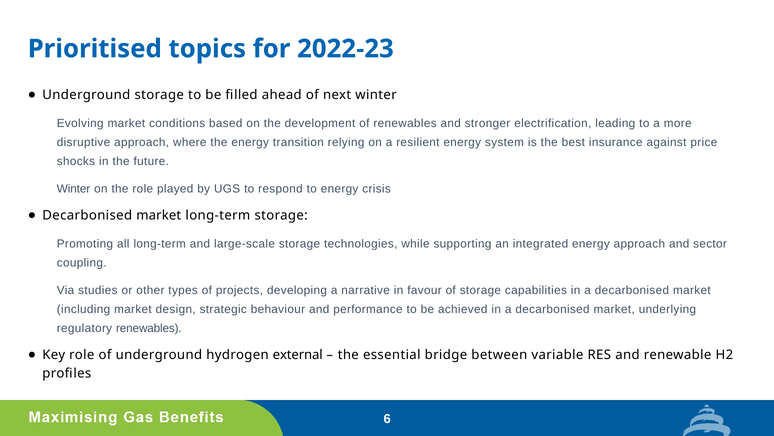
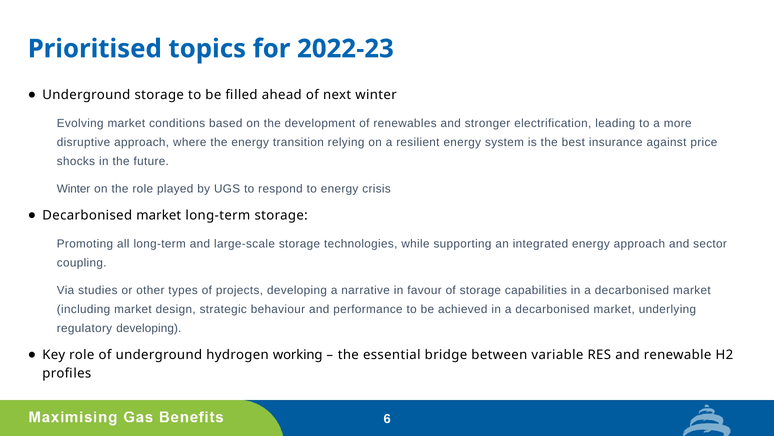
regulatory renewables: renewables -> developing
external: external -> working
